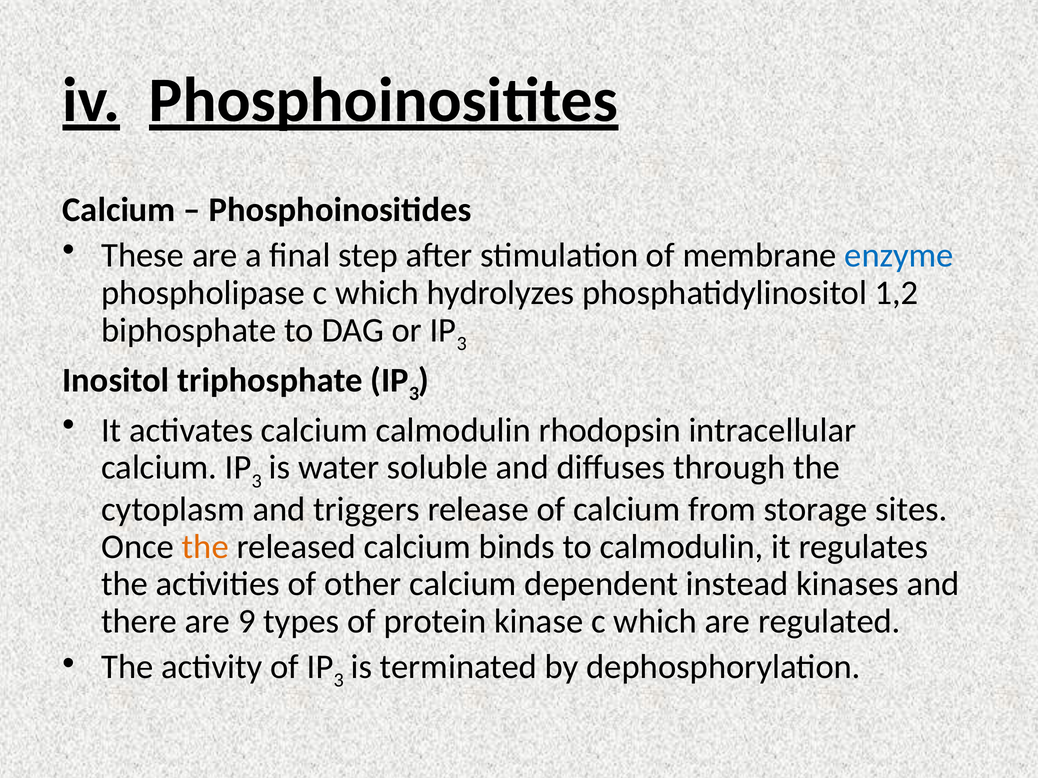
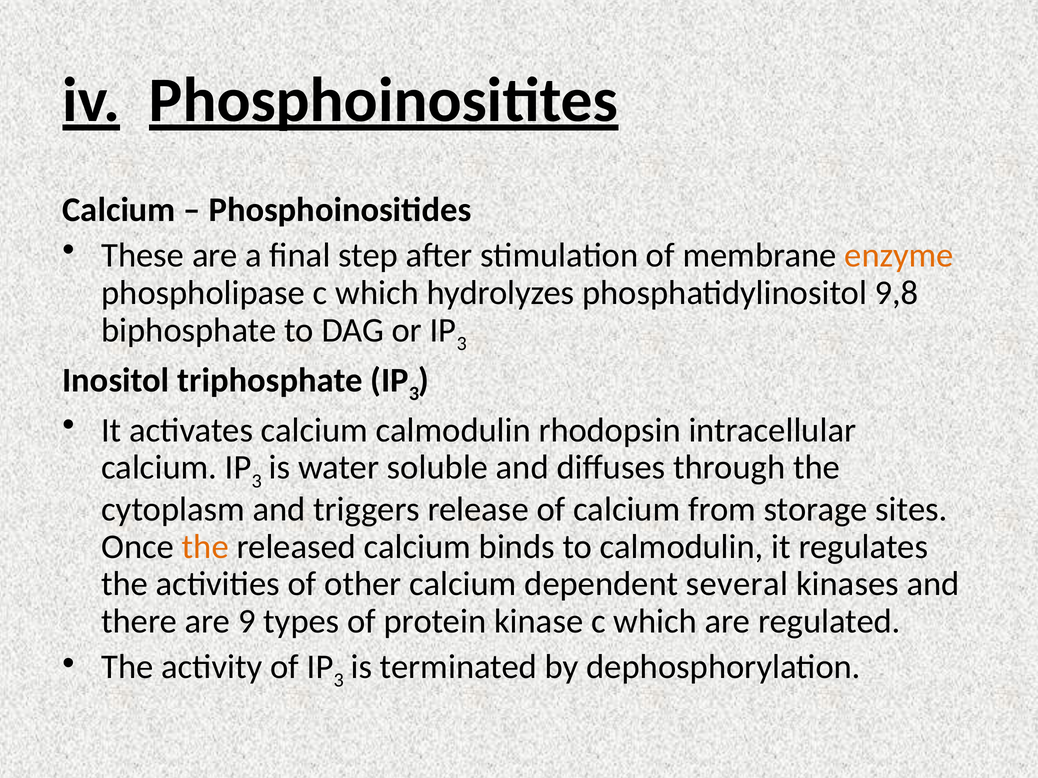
enzyme colour: blue -> orange
1,2: 1,2 -> 9,8
instead: instead -> several
